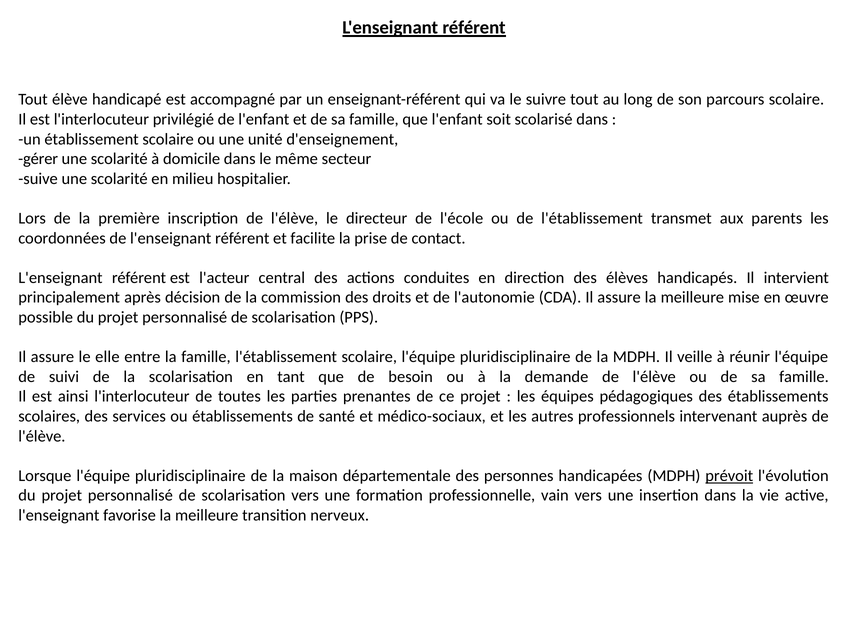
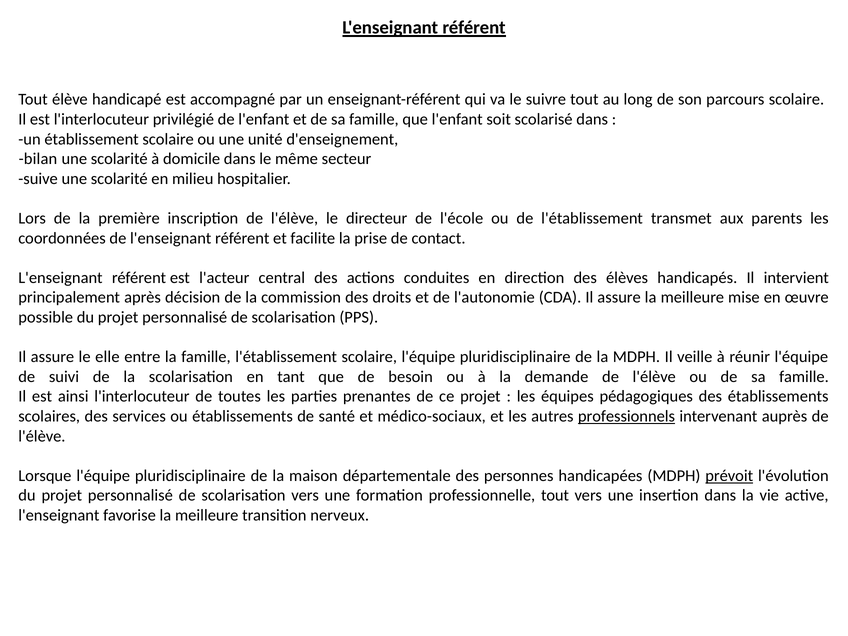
gérer: gérer -> bilan
professionnels underline: none -> present
professionnelle vain: vain -> tout
